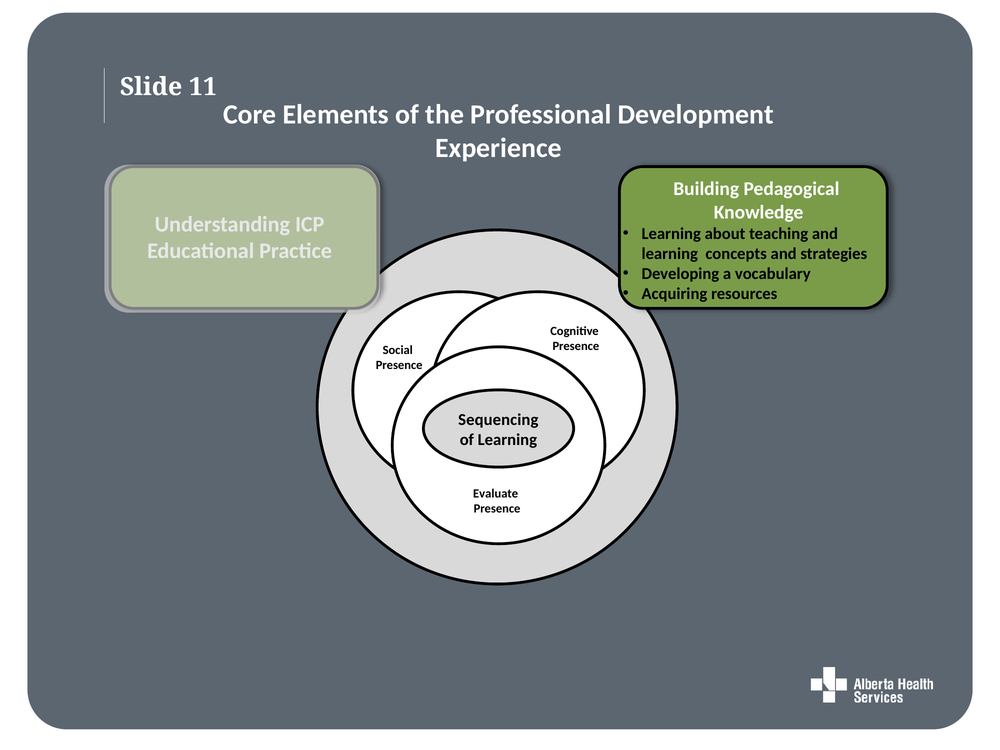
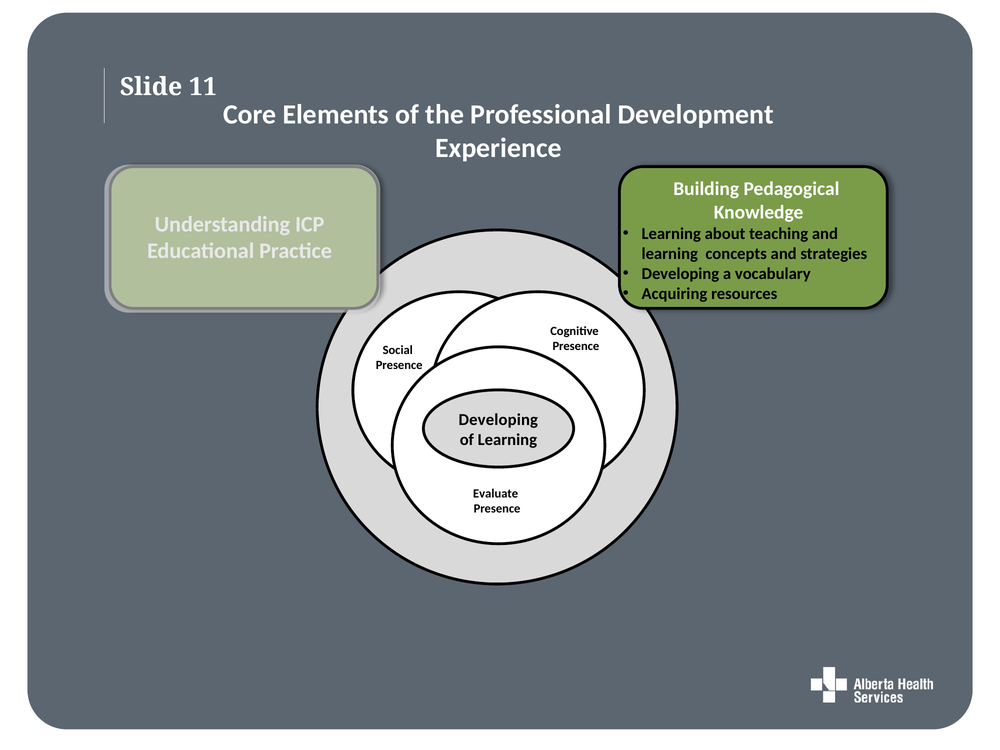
Sequencing at (498, 420): Sequencing -> Developing
